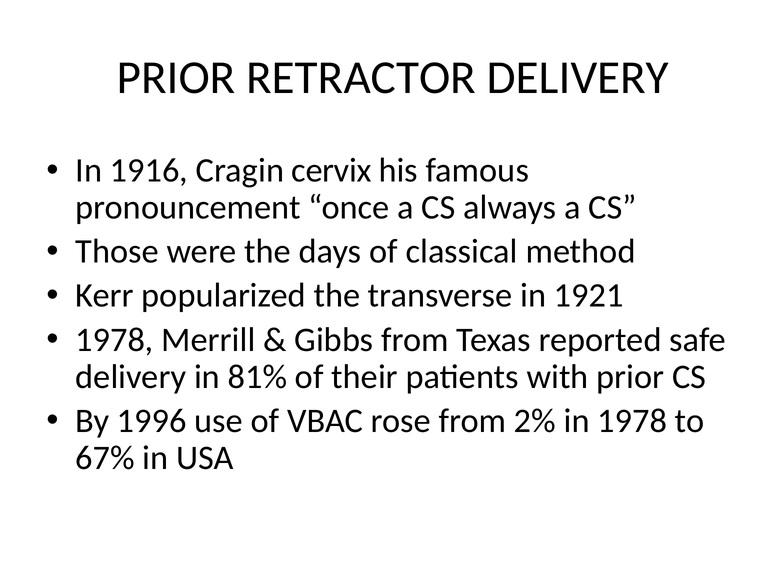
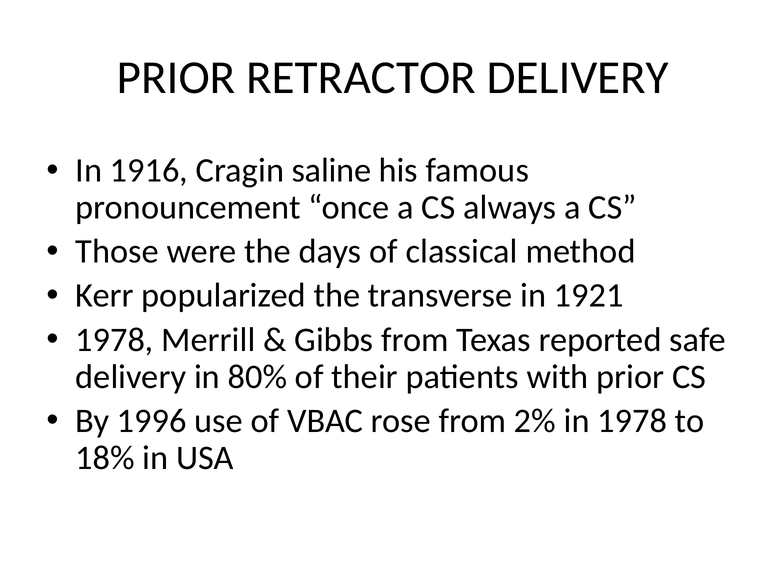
cervix: cervix -> saline
81%: 81% -> 80%
67%: 67% -> 18%
